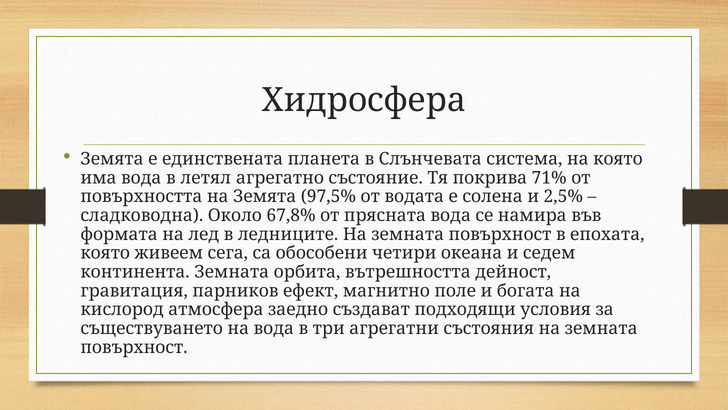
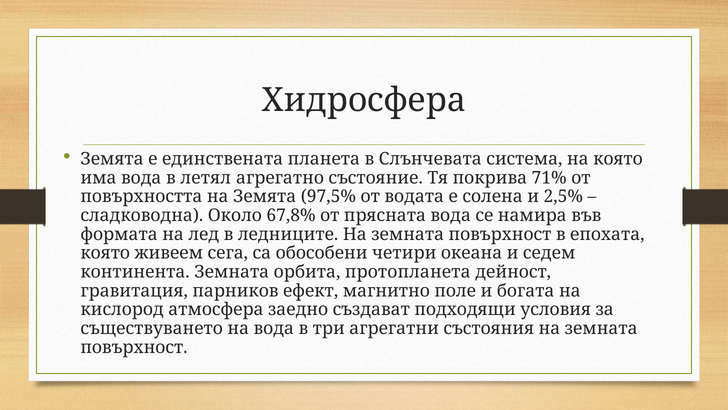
вътрешността: вътрешността -> протопланета
